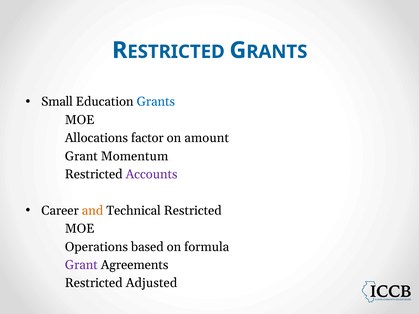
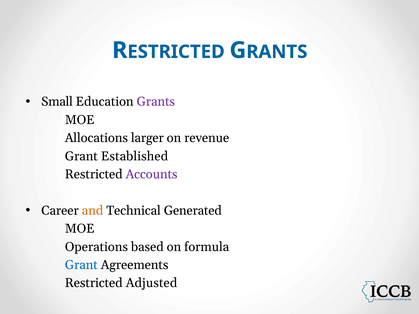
Grants colour: blue -> purple
factor: factor -> larger
amount: amount -> revenue
Momentum: Momentum -> Established
Technical Restricted: Restricted -> Generated
Grant at (81, 265) colour: purple -> blue
